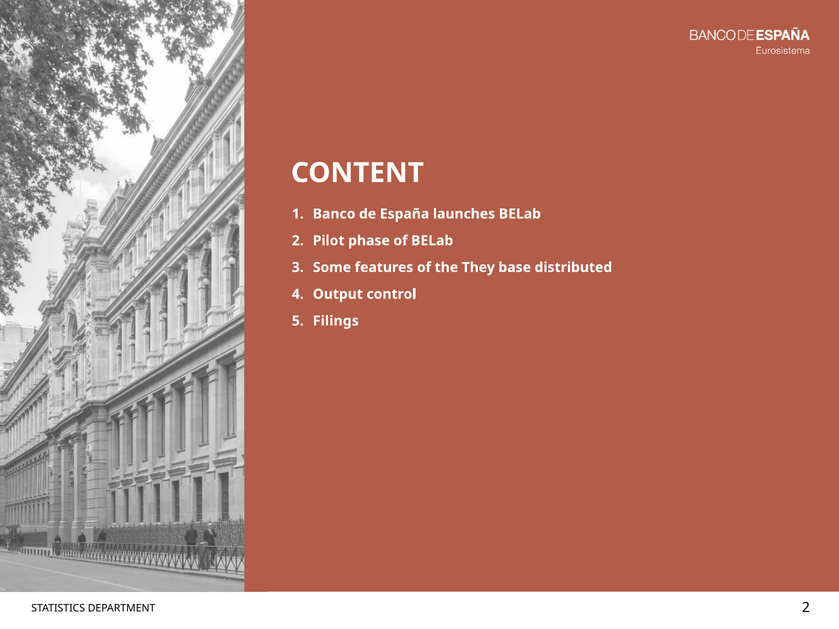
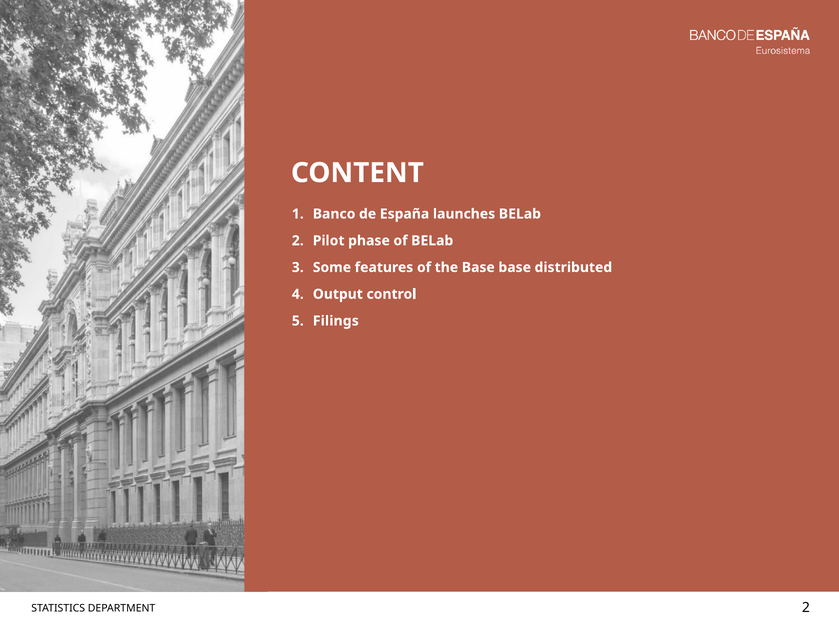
the They: They -> Base
